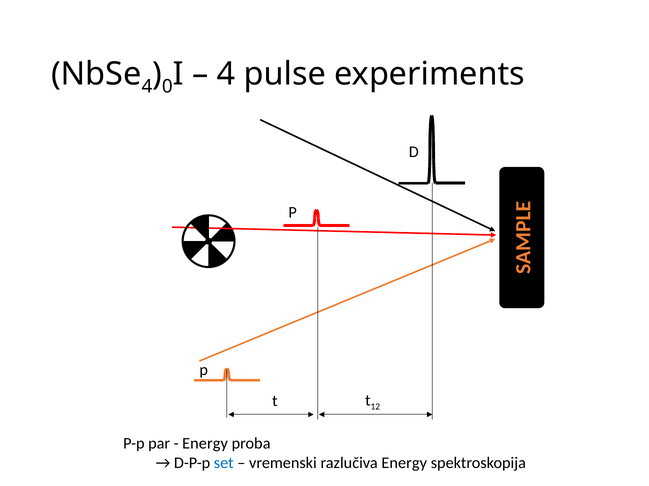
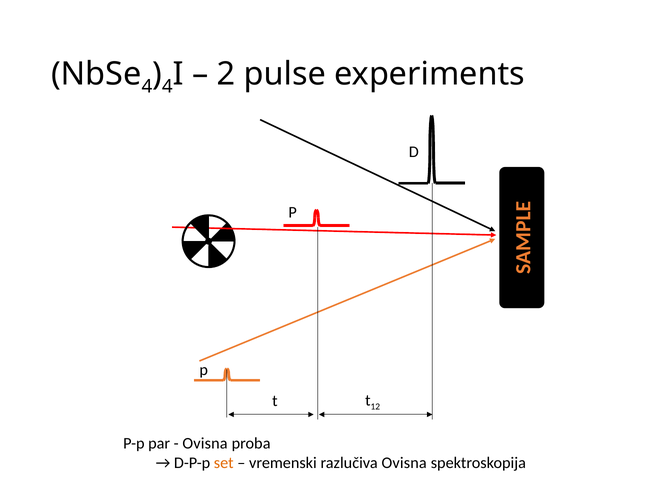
0 at (167, 87): 0 -> 4
4 at (226, 74): 4 -> 2
Energy at (205, 444): Energy -> Ovisna
set colour: blue -> orange
razlučiva Energy: Energy -> Ovisna
